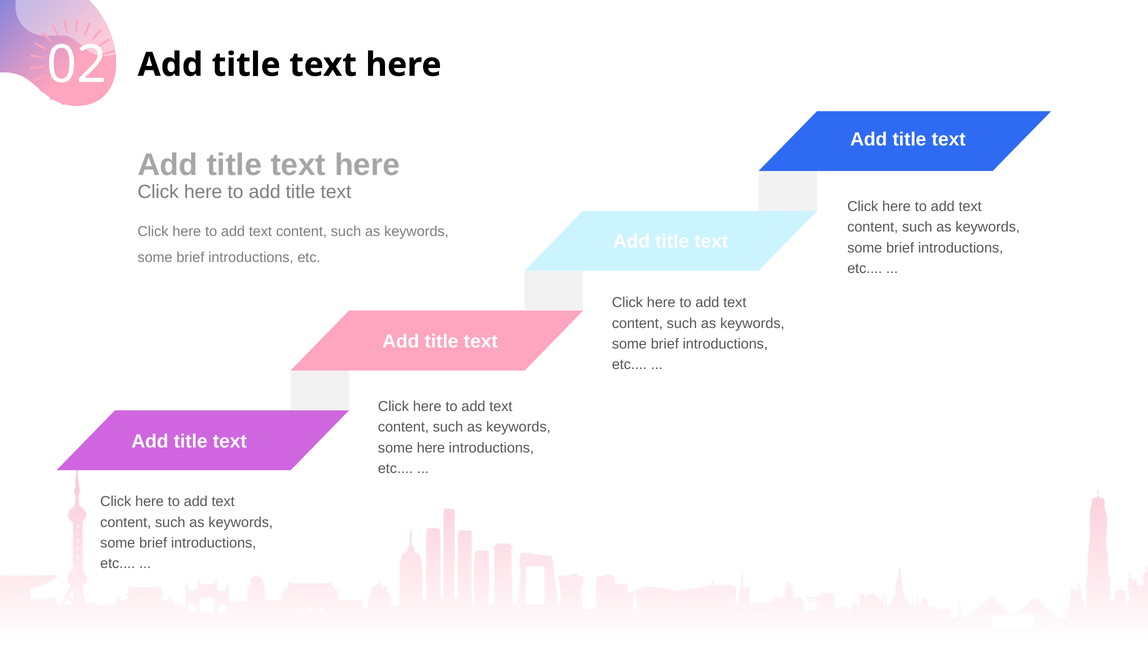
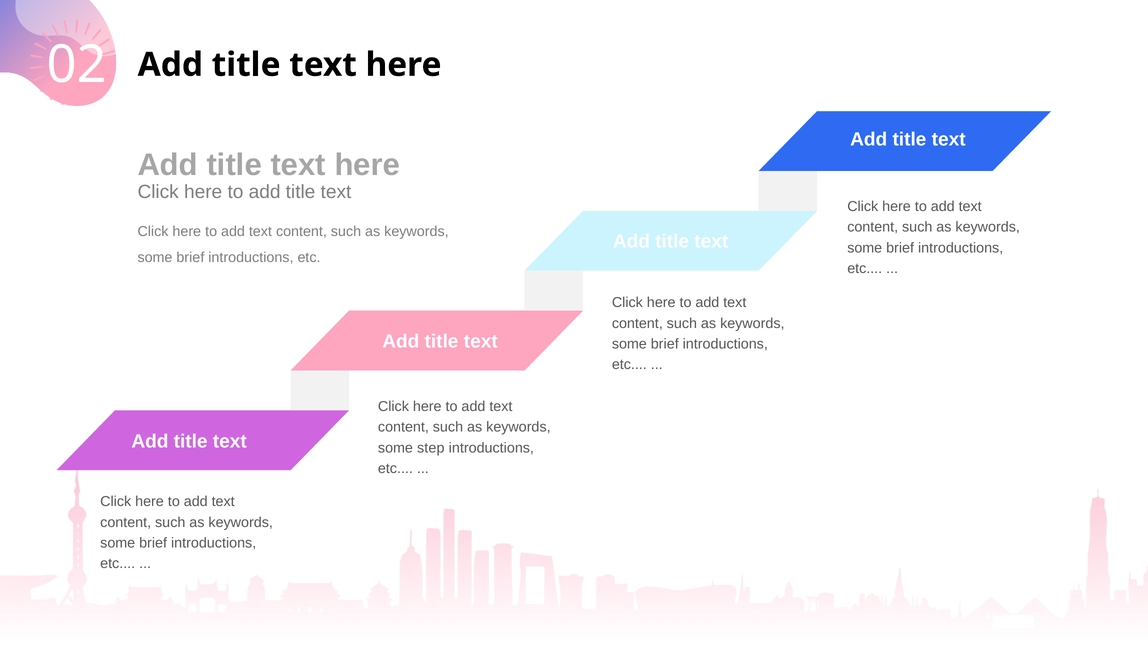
some here: here -> step
